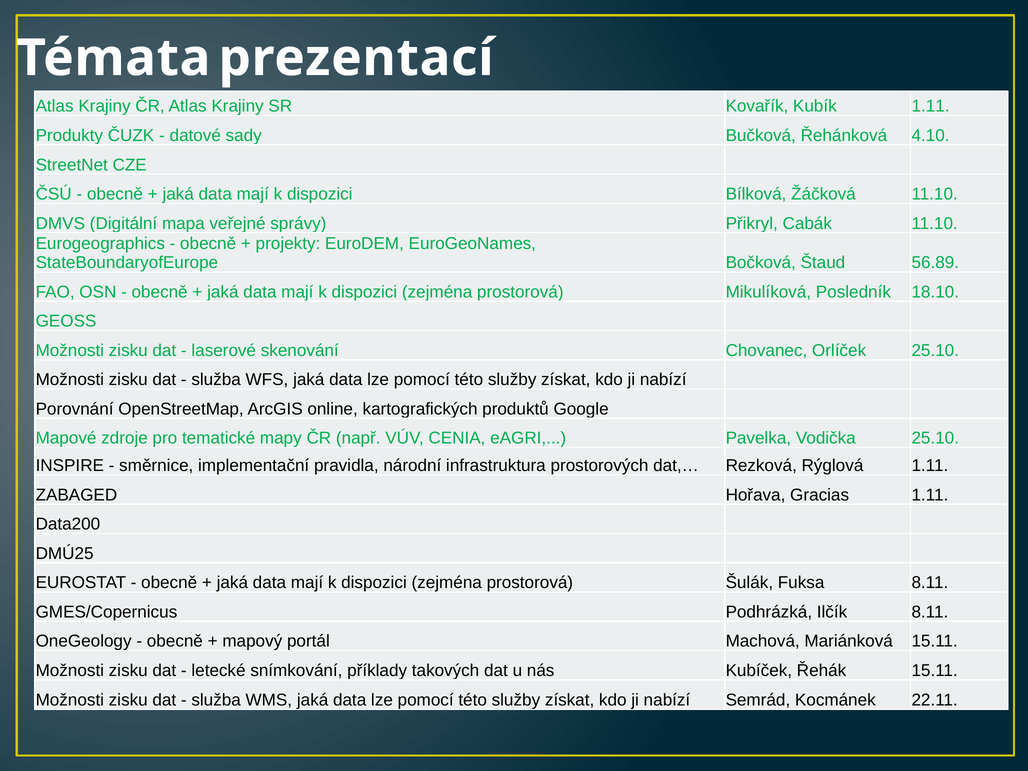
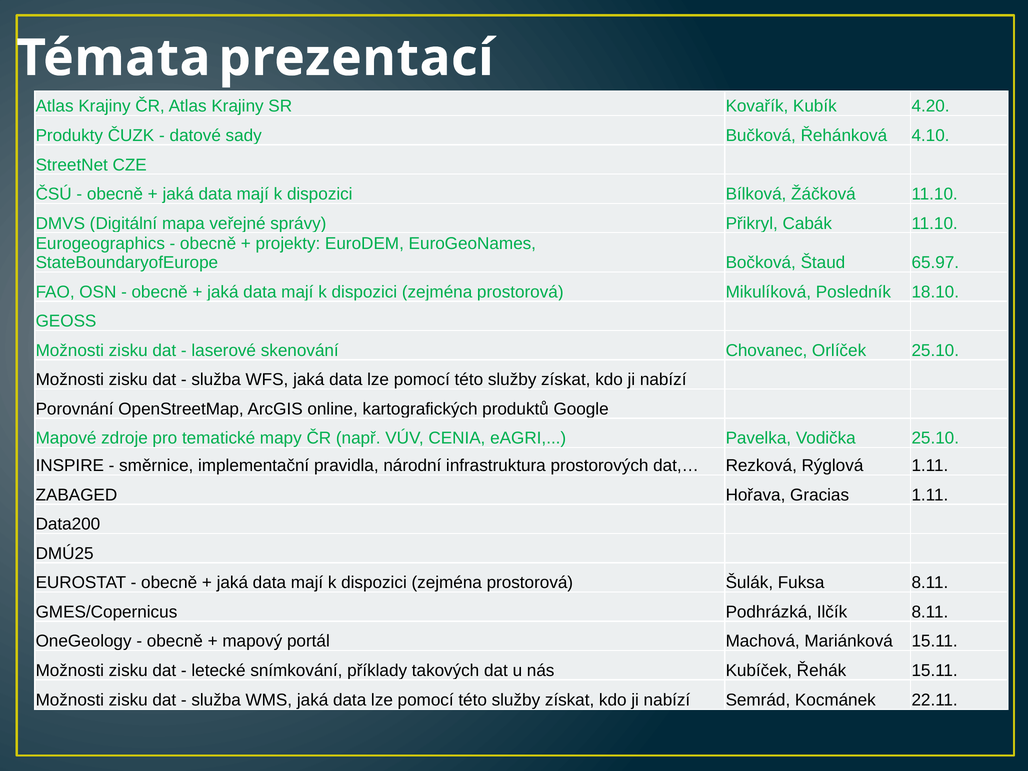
Kubík 1.11: 1.11 -> 4.20
56.89: 56.89 -> 65.97
